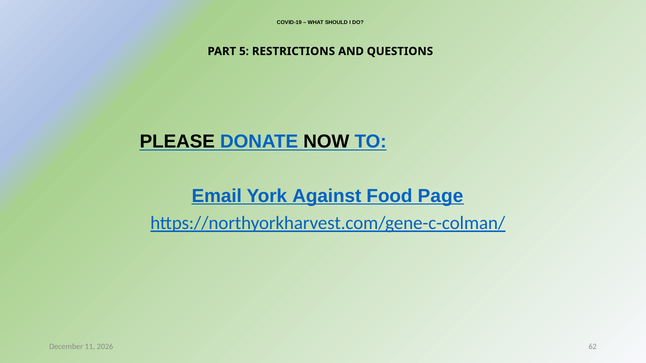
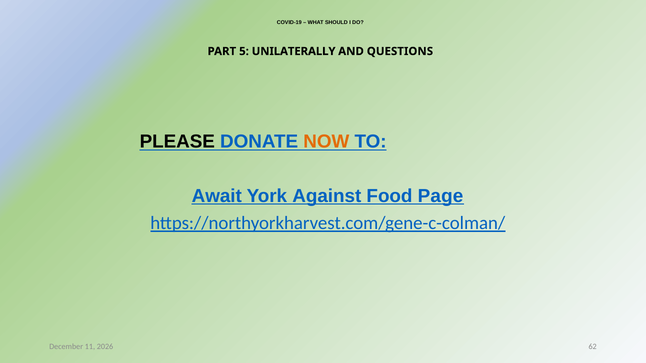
RESTRICTIONS: RESTRICTIONS -> UNILATERALLY
NOW colour: black -> orange
Email: Email -> Await
